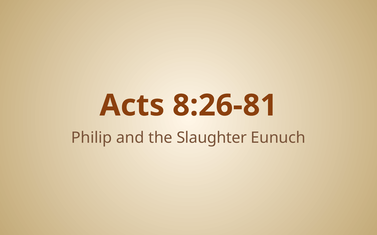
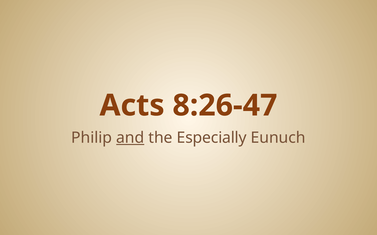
8:26-81: 8:26-81 -> 8:26-47
and underline: none -> present
Slaughter: Slaughter -> Especially
